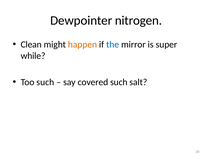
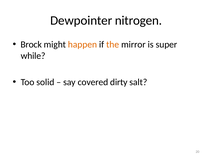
Clean: Clean -> Brock
the colour: blue -> orange
Too such: such -> solid
covered such: such -> dirty
